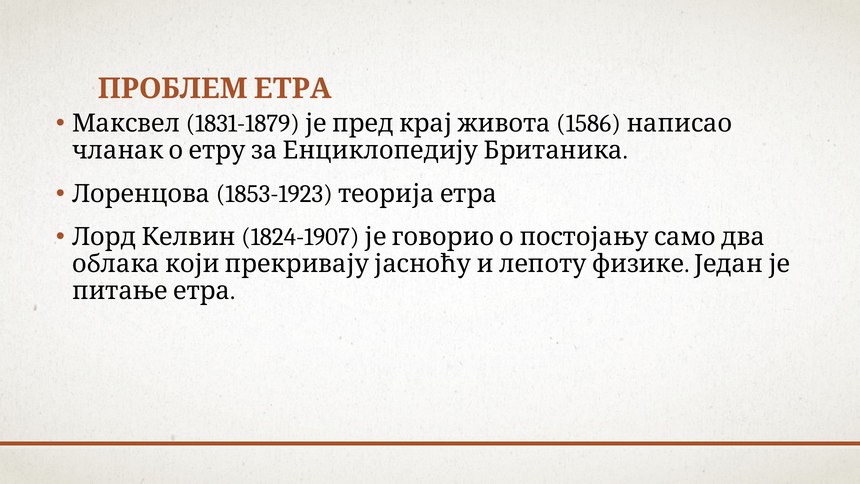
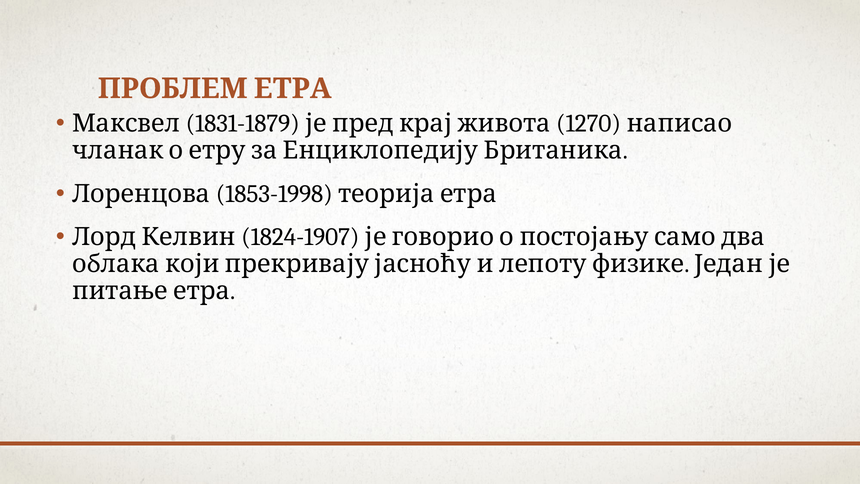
1586: 1586 -> 1270
1853-1923: 1853-1923 -> 1853-1998
